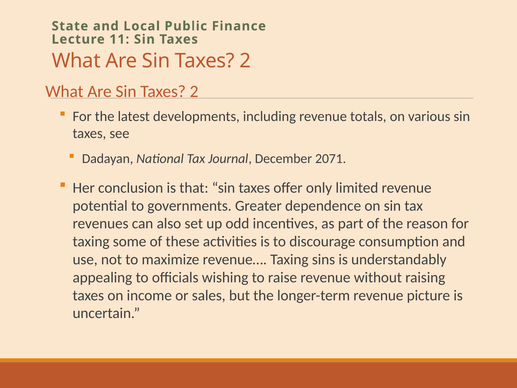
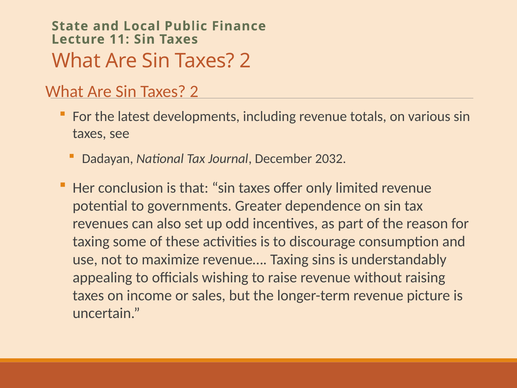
2071: 2071 -> 2032
